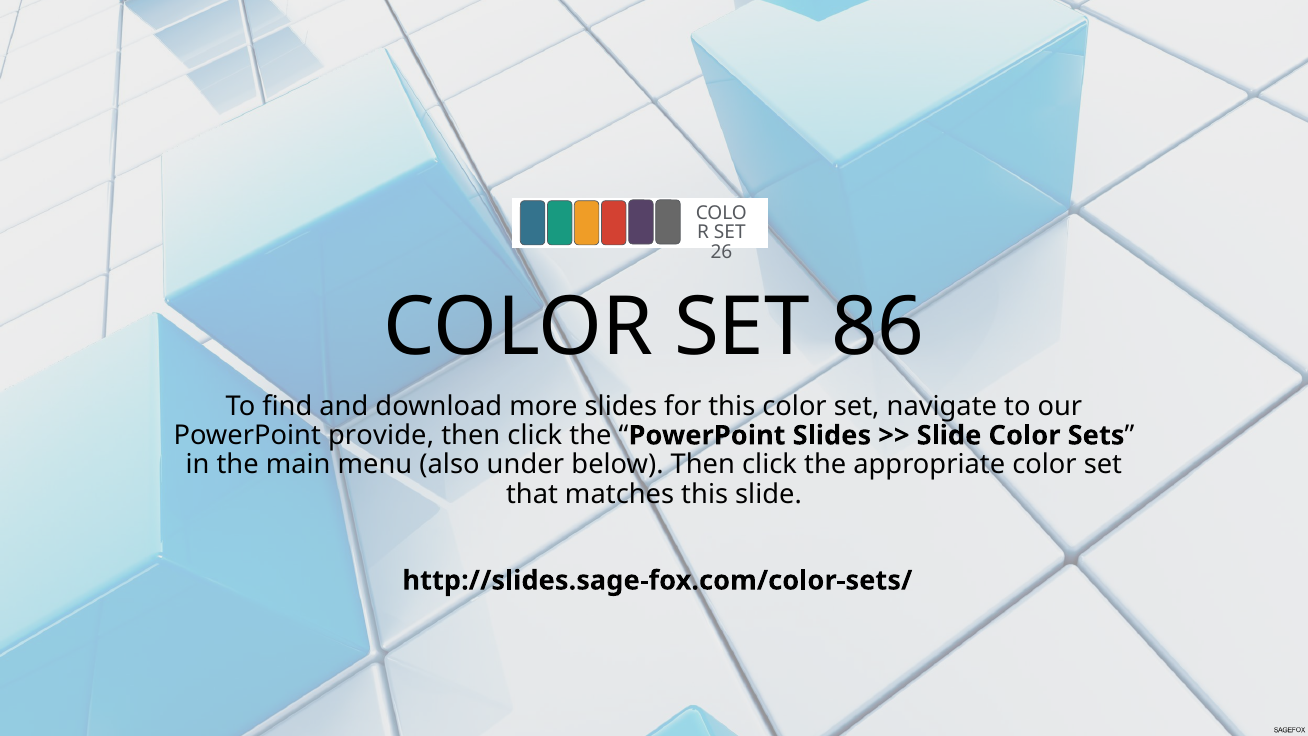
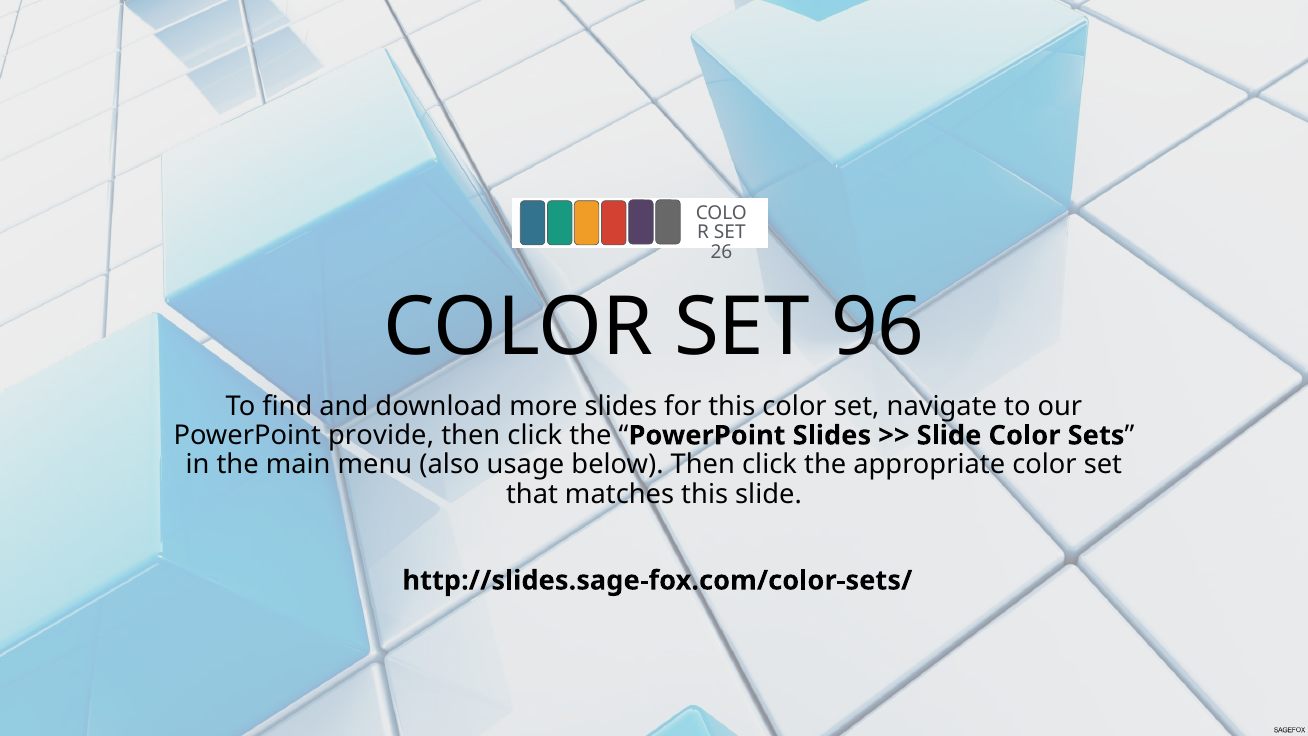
86: 86 -> 96
under: under -> usage
